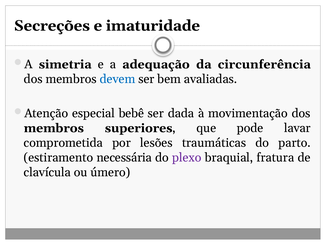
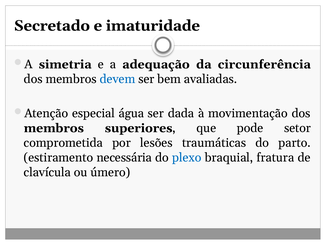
Secreções: Secreções -> Secretado
bebê: bebê -> água
lavar: lavar -> setor
plexo colour: purple -> blue
